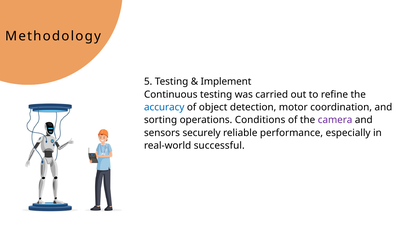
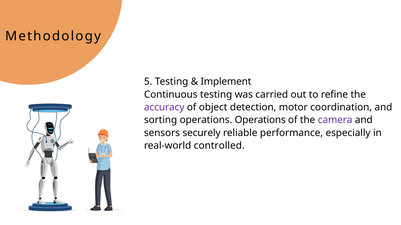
accuracy colour: blue -> purple
operations Conditions: Conditions -> Operations
successful: successful -> controlled
